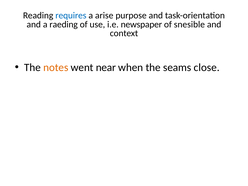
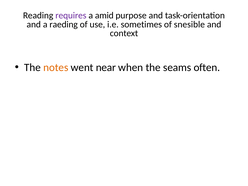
requires colour: blue -> purple
arise: arise -> amid
newspaper: newspaper -> sometimes
close: close -> often
